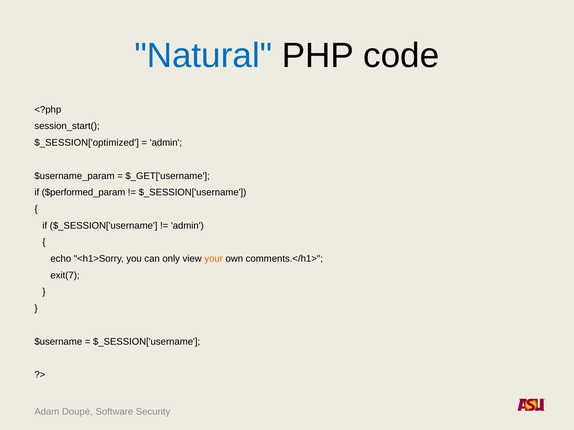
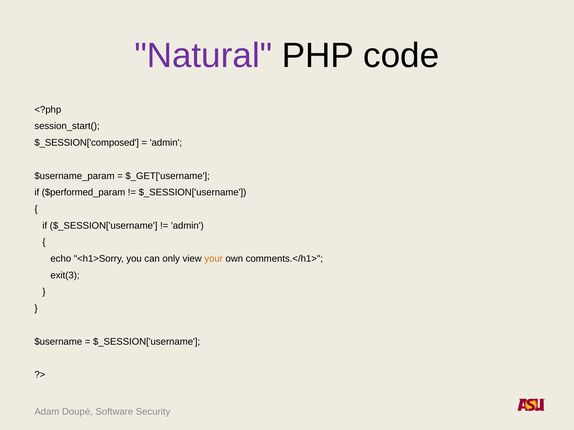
Natural colour: blue -> purple
$_SESSION['optimized: $_SESSION['optimized -> $_SESSION['composed
exit(7: exit(7 -> exit(3
